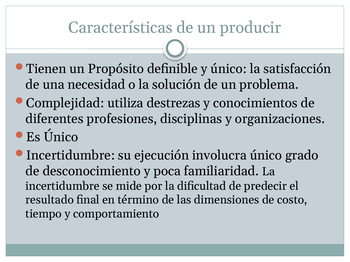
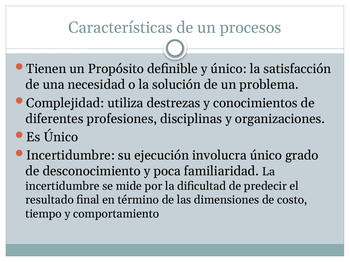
producir: producir -> procesos
